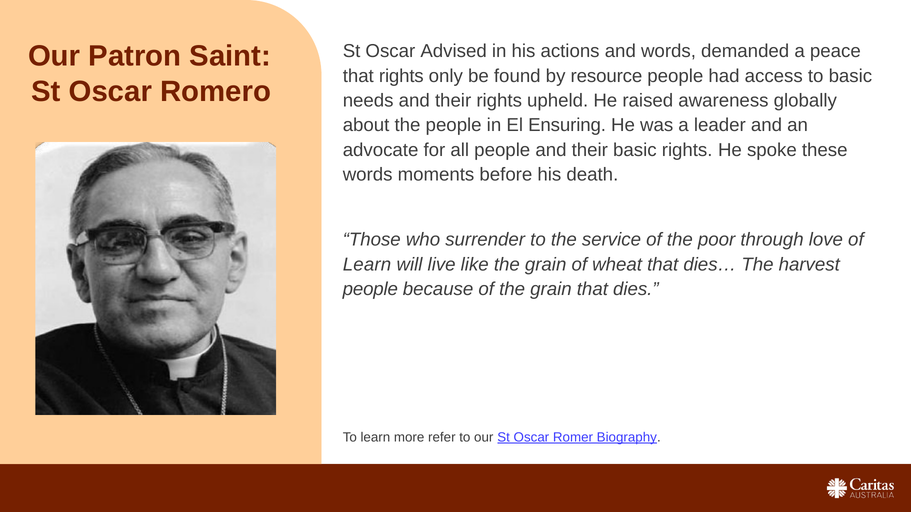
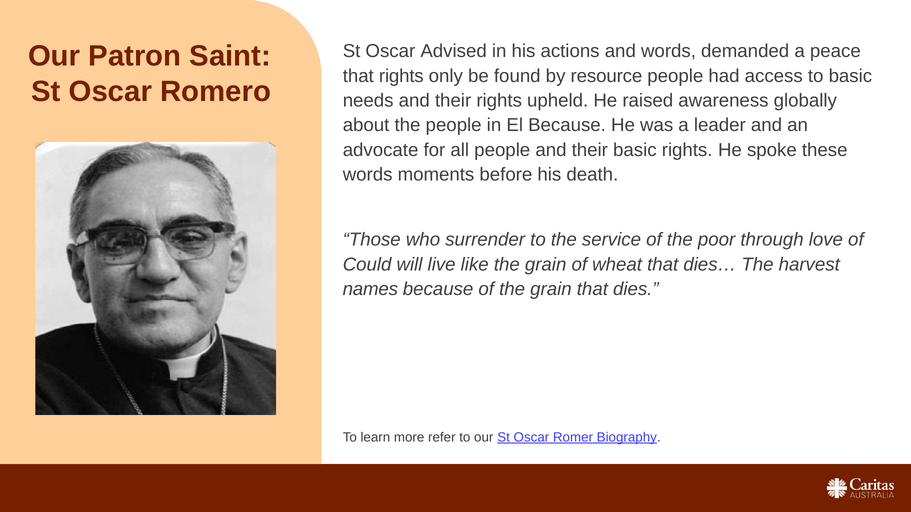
El Ensuring: Ensuring -> Because
Learn at (367, 265): Learn -> Could
people at (370, 289): people -> names
